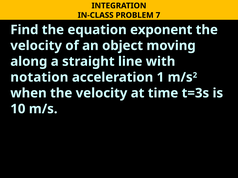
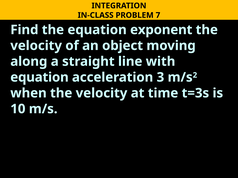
notation at (39, 77): notation -> equation
1: 1 -> 3
